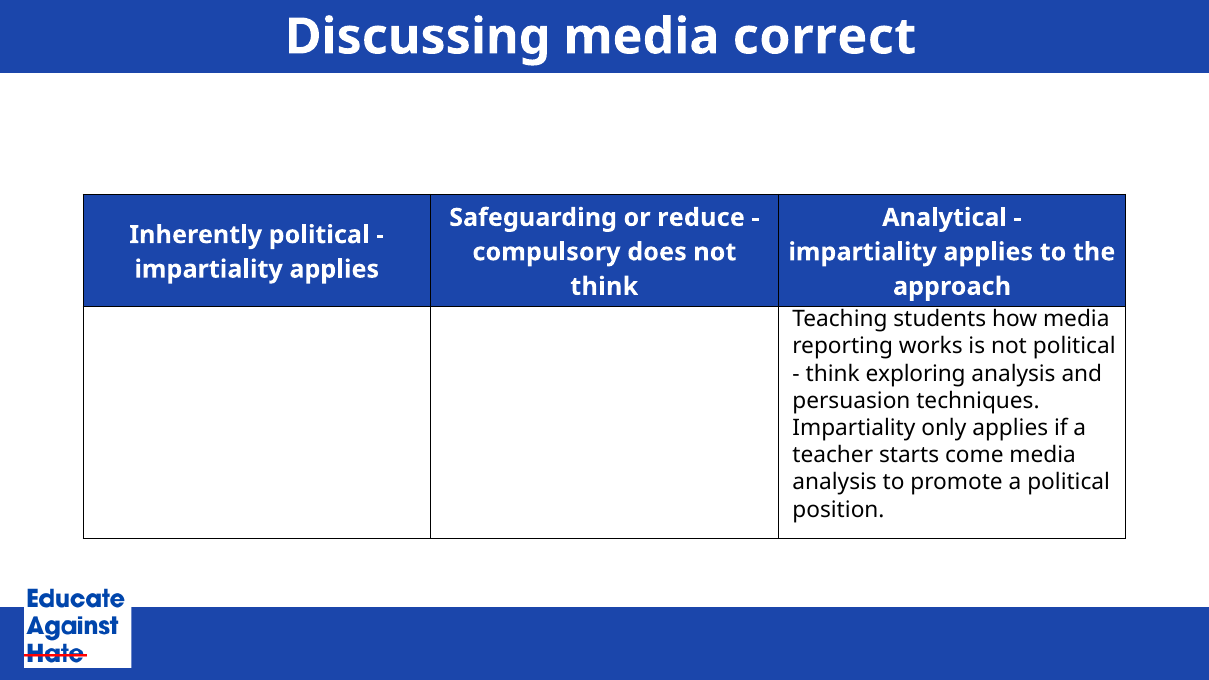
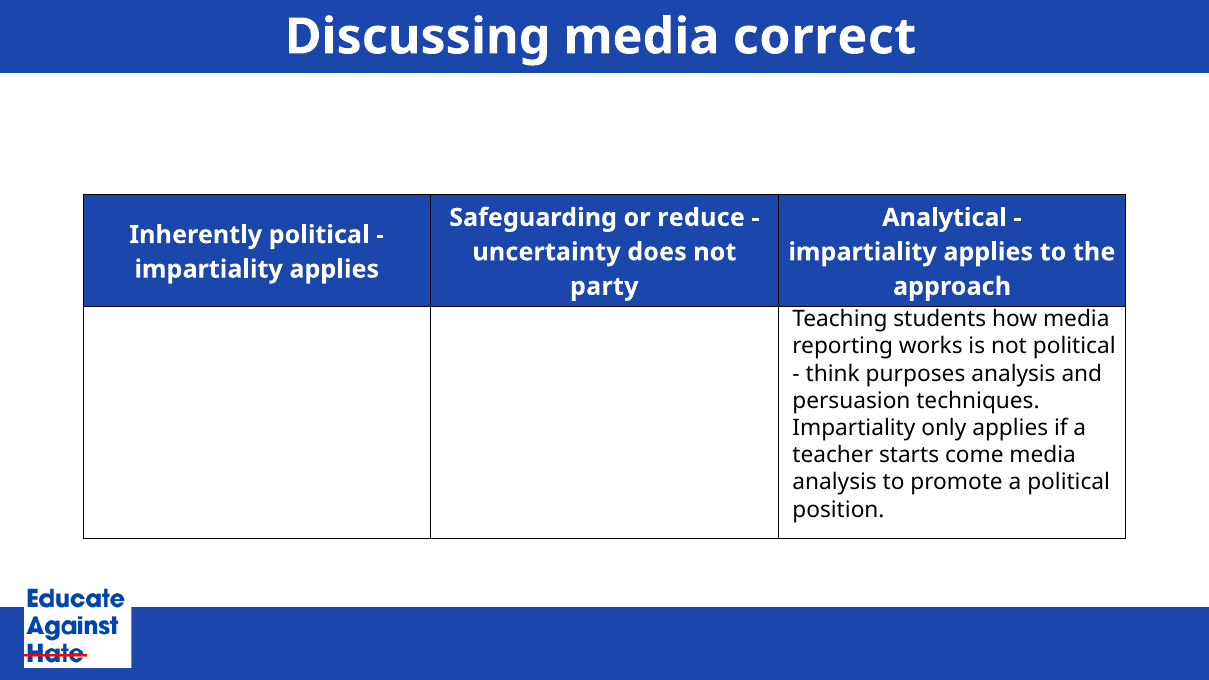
compulsory: compulsory -> uncertainty
think at (604, 287): think -> party
exploring: exploring -> purposes
